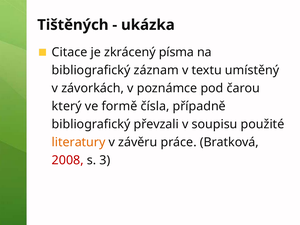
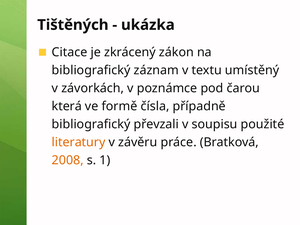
písma: písma -> zákon
který: který -> která
2008 colour: red -> orange
3: 3 -> 1
